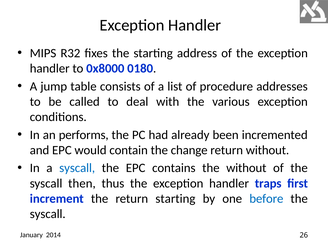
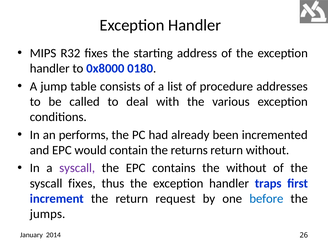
change: change -> returns
syscall at (77, 168) colour: blue -> purple
syscall then: then -> fixes
return starting: starting -> request
syscall at (48, 214): syscall -> jumps
